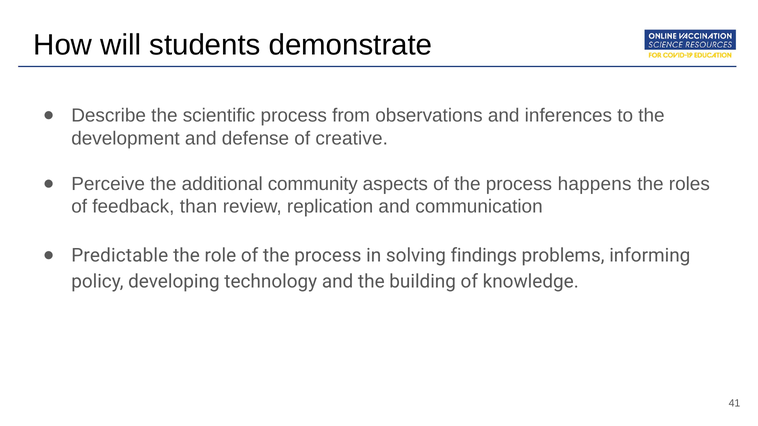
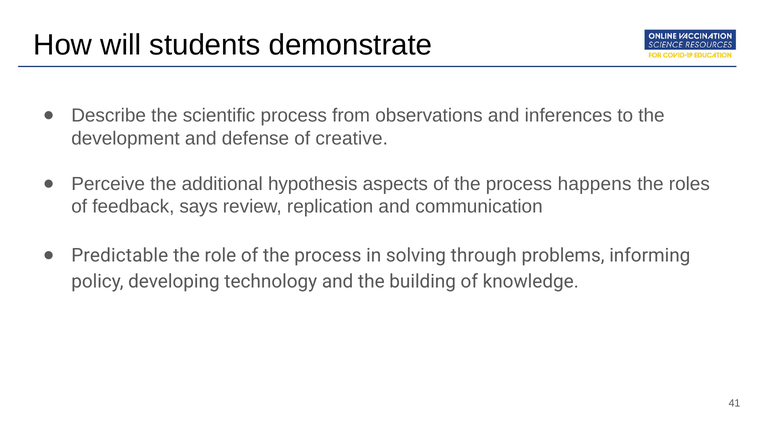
community: community -> hypothesis
than: than -> says
findings: findings -> through
